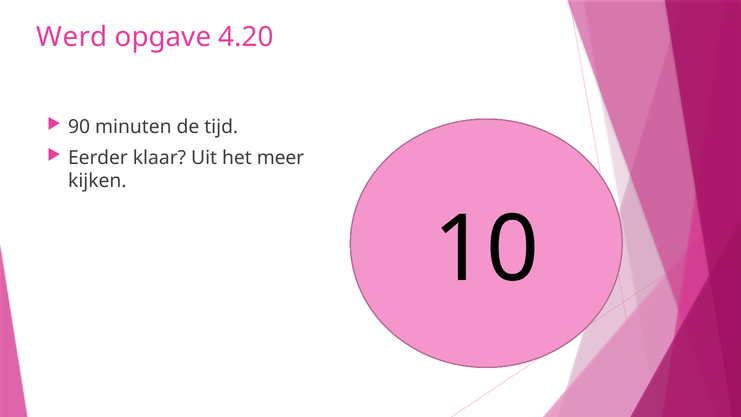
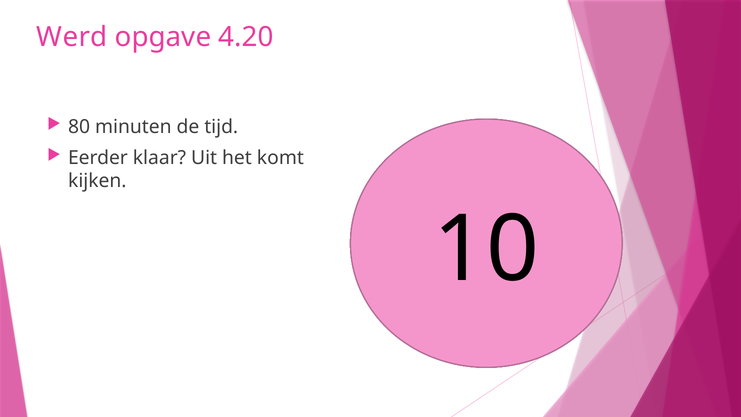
90: 90 -> 80
meer: meer -> komt
